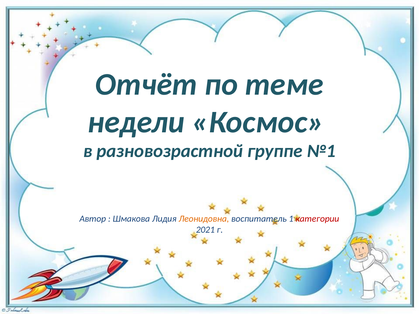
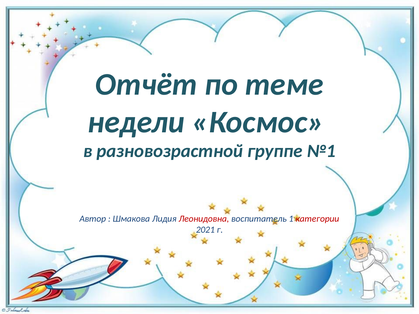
Леонидовна colour: orange -> red
